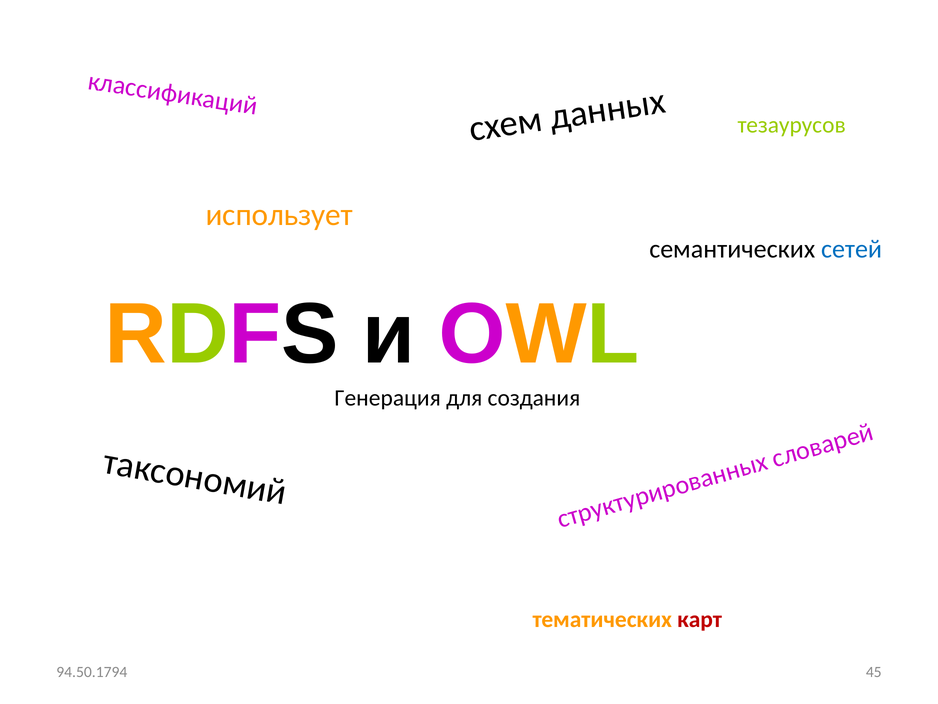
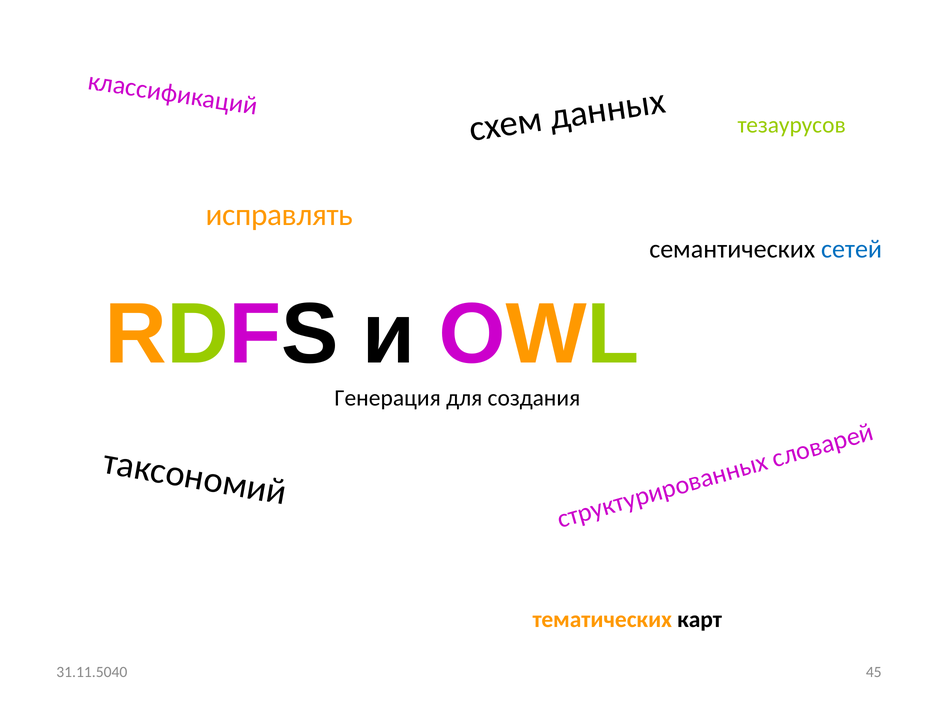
использует: использует -> исправлять
карт colour: red -> black
94.50.1794: 94.50.1794 -> 31.11.5040
